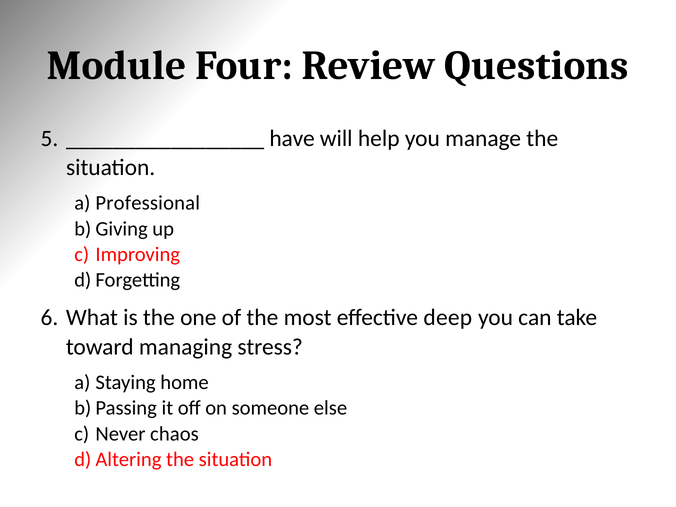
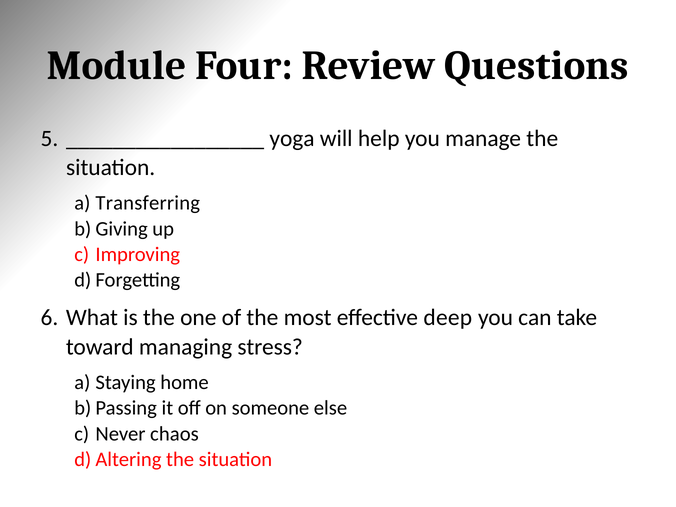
have: have -> yoga
Professional: Professional -> Transferring
